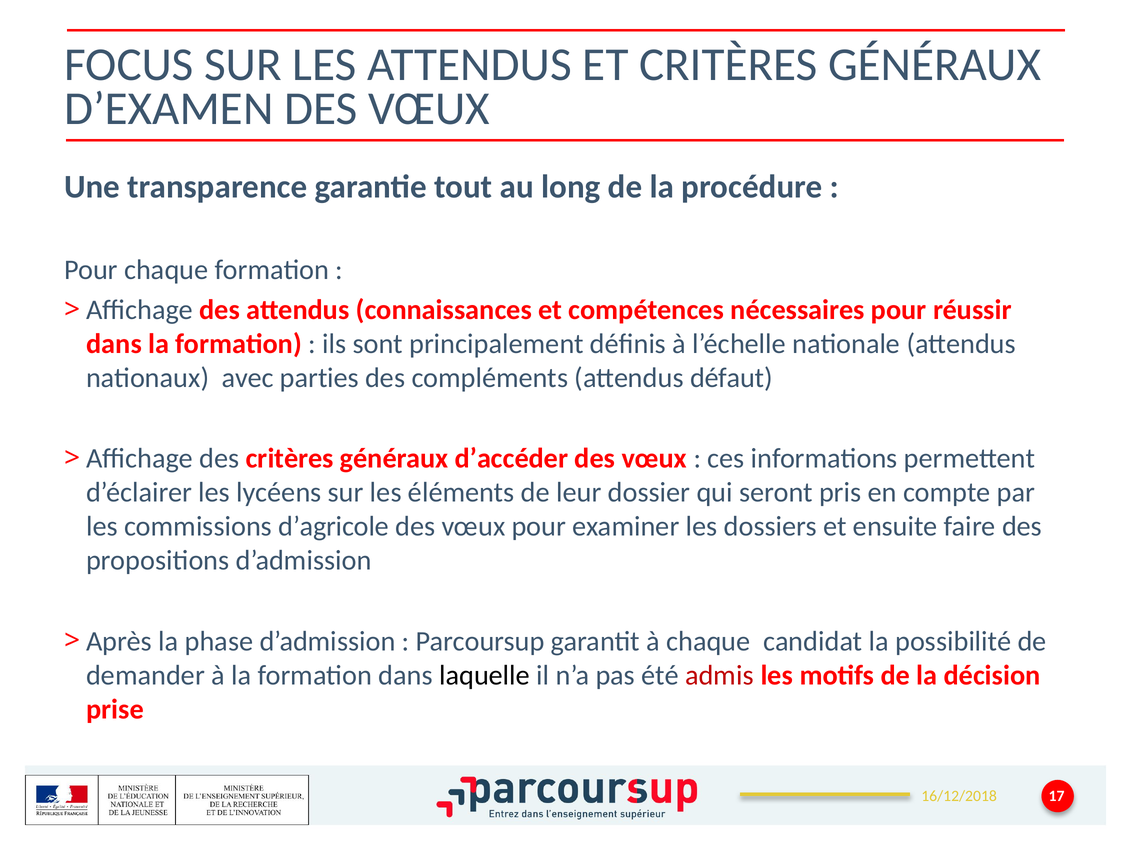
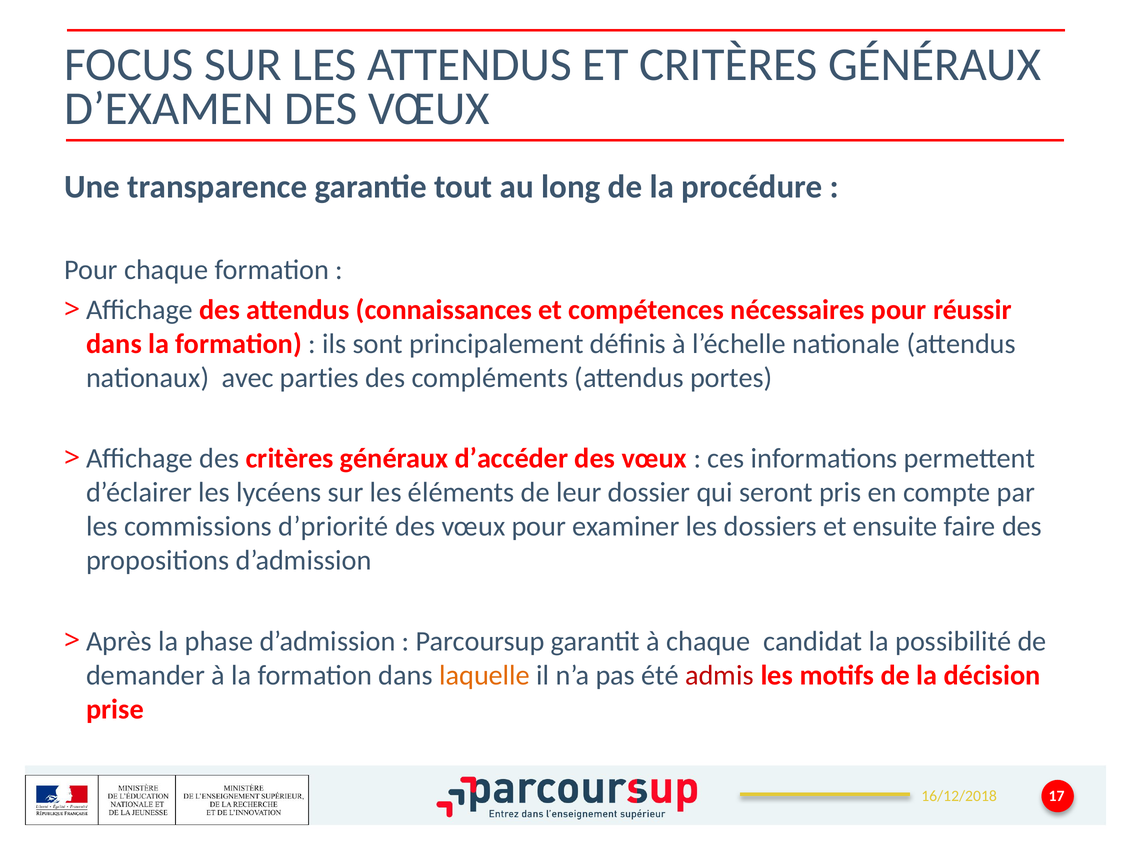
défaut: défaut -> portes
d’agricole: d’agricole -> d’priorité
laquelle colour: black -> orange
